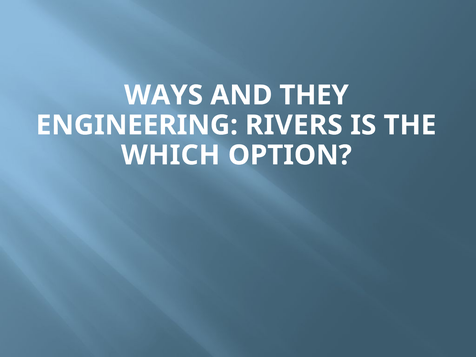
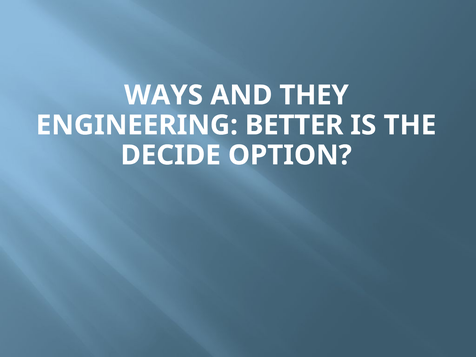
RIVERS: RIVERS -> BETTER
WHICH: WHICH -> DECIDE
